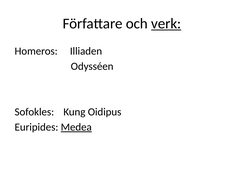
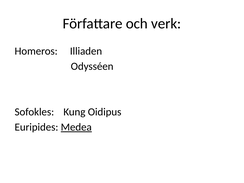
verk underline: present -> none
